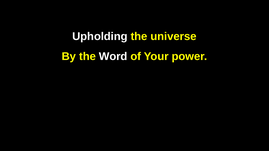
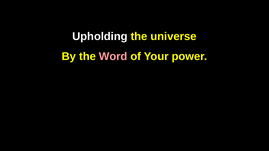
Word colour: white -> pink
